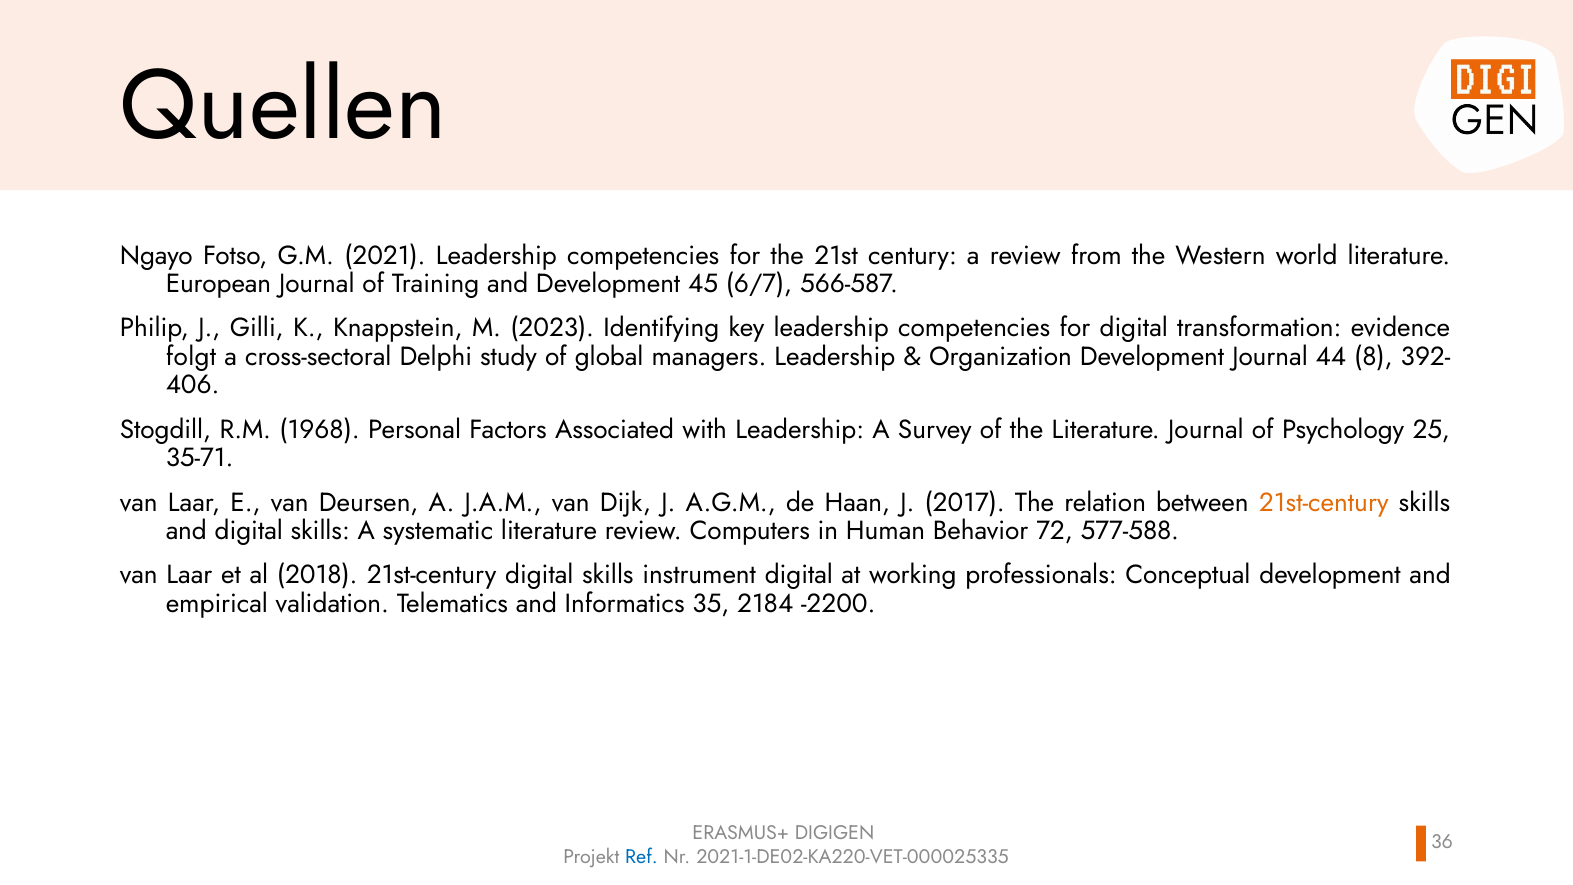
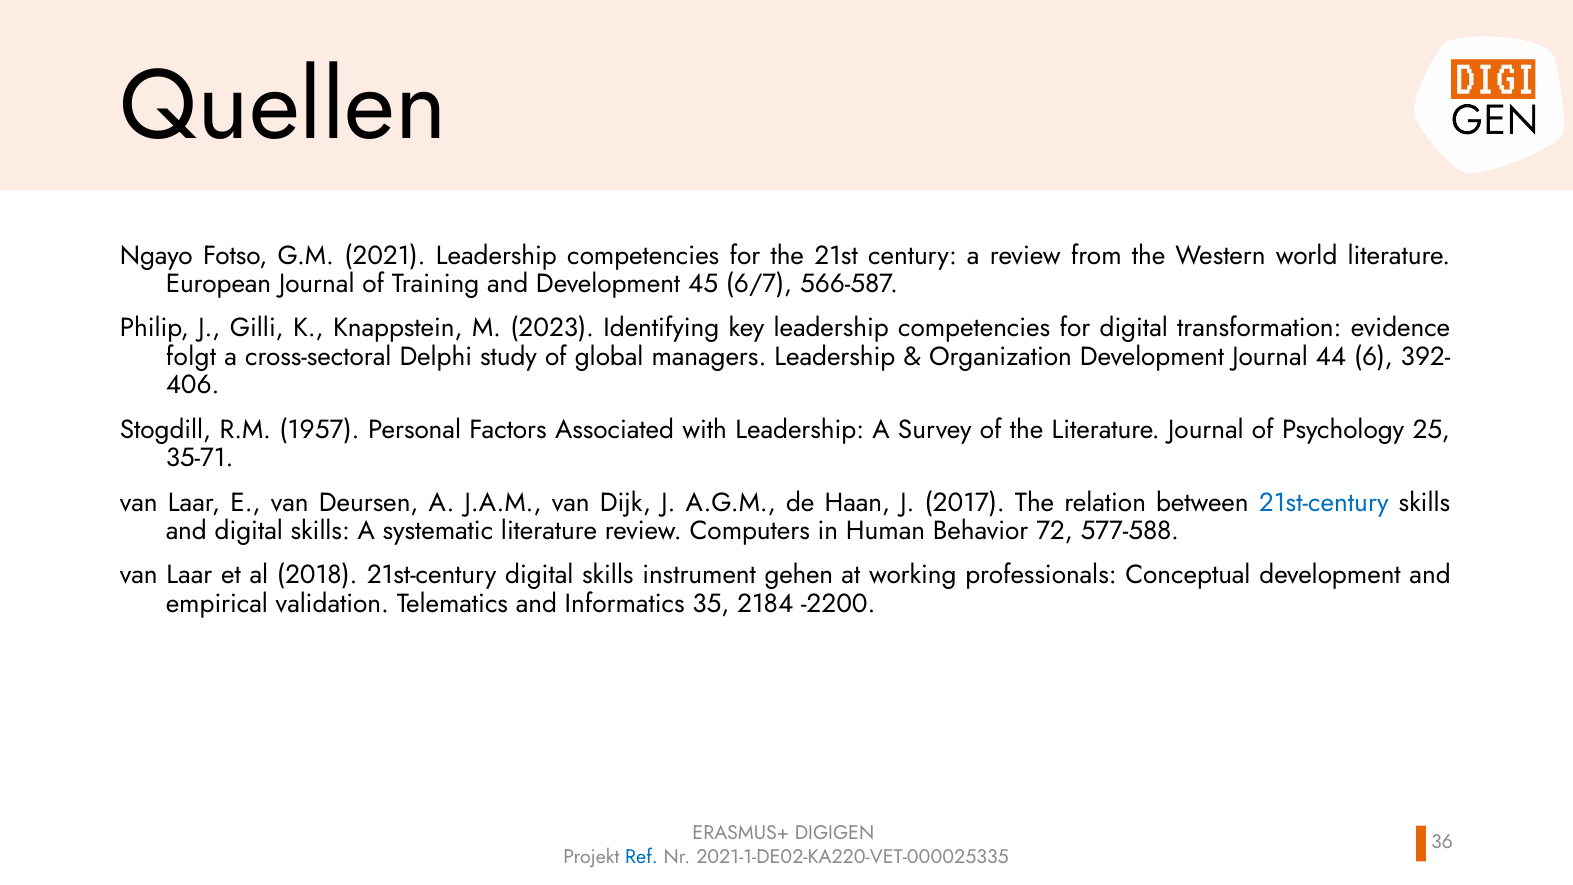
8: 8 -> 6
1968: 1968 -> 1957
21st-century at (1324, 502) colour: orange -> blue
instrument digital: digital -> gehen
